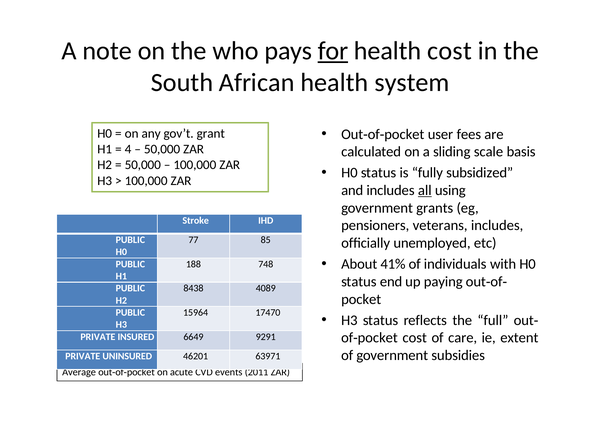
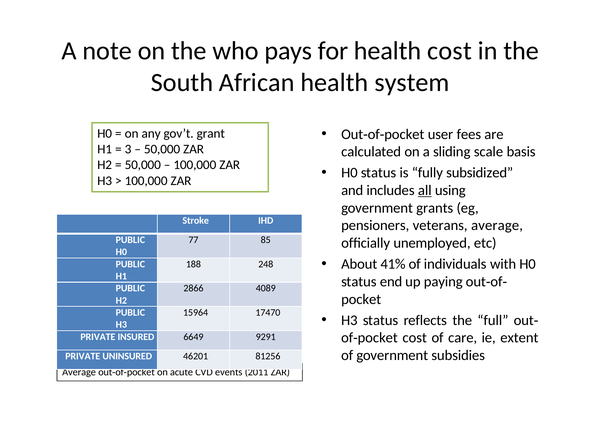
for underline: present -> none
4: 4 -> 3
veterans includes: includes -> average
748: 748 -> 248
8438: 8438 -> 2866
63971: 63971 -> 81256
